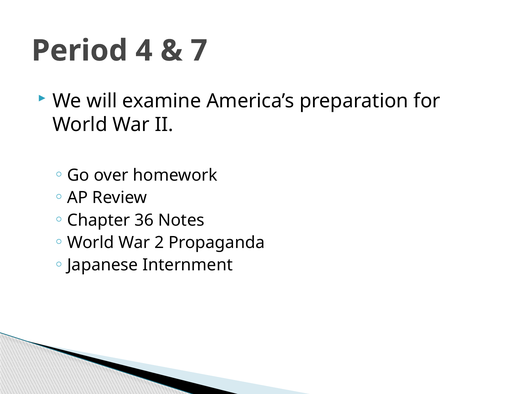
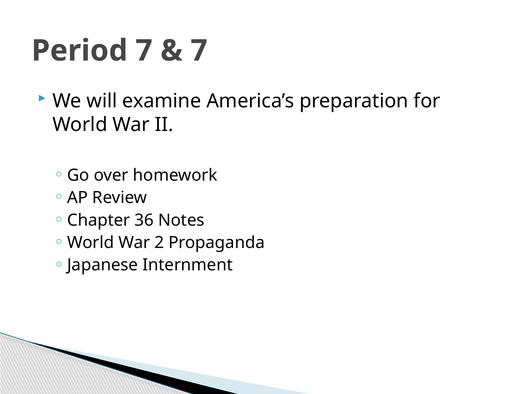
Period 4: 4 -> 7
